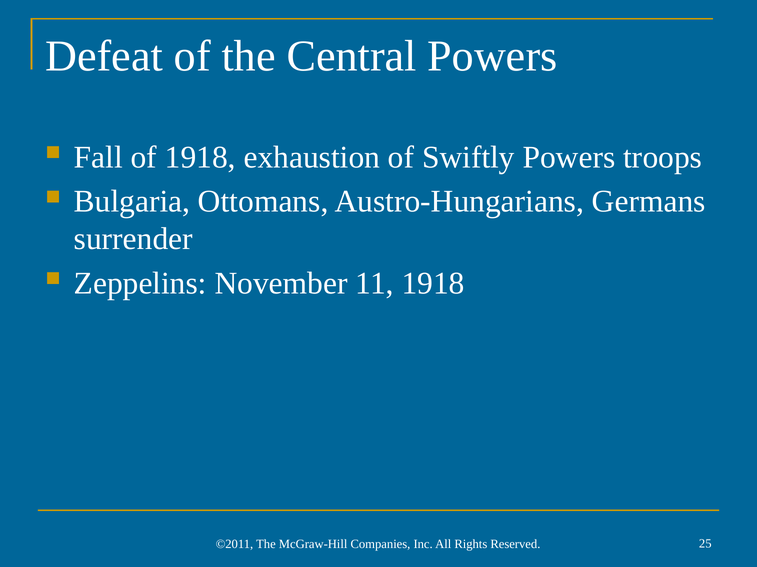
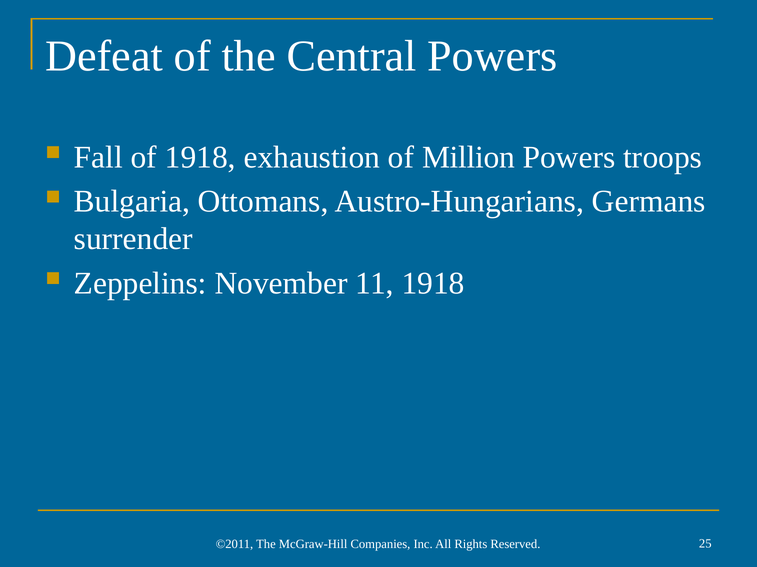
Swiftly: Swiftly -> Million
